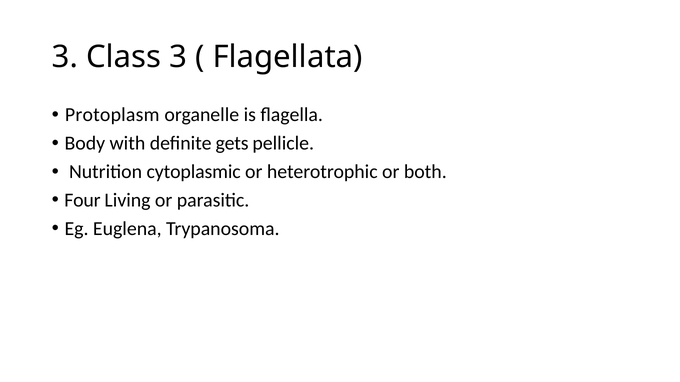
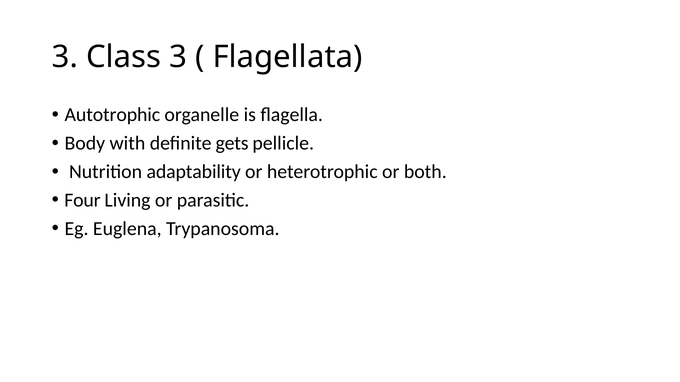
Protoplasm: Protoplasm -> Autotrophic
cytoplasmic: cytoplasmic -> adaptability
